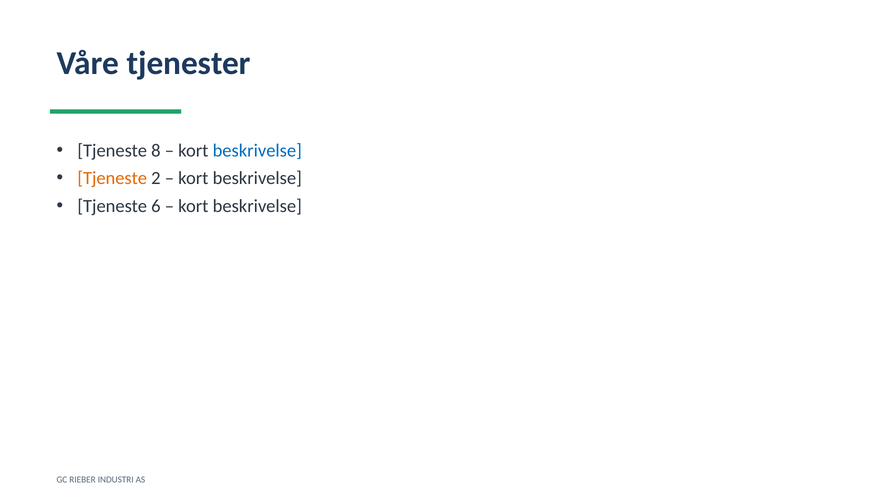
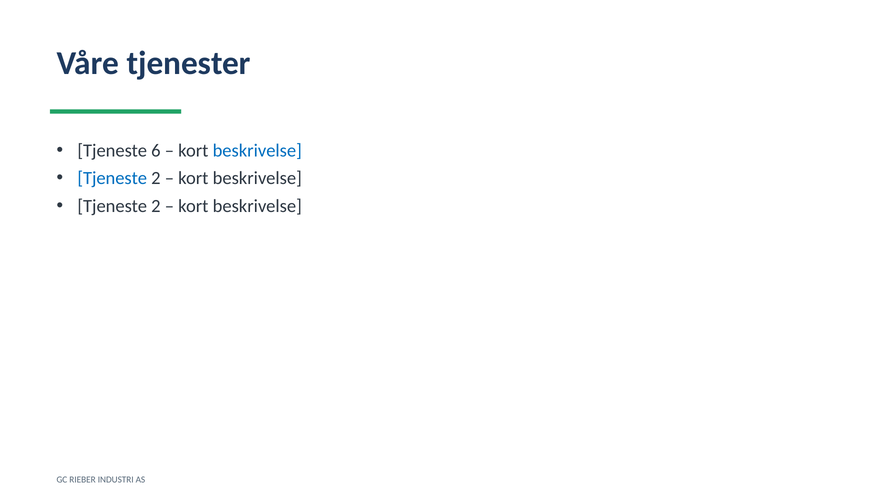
8: 8 -> 6
Tjeneste at (112, 178) colour: orange -> blue
6 at (156, 206): 6 -> 2
